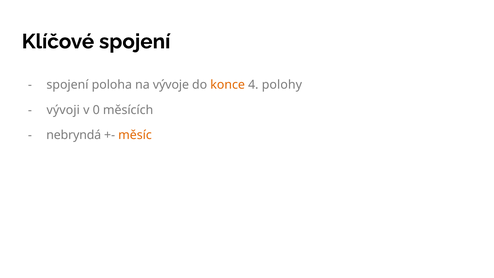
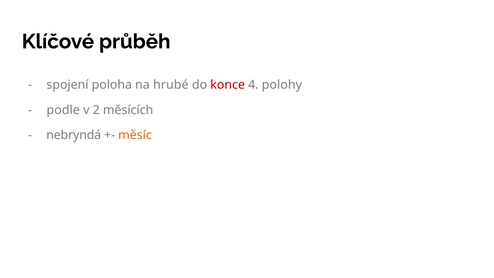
Klíčové spojení: spojení -> průběh
vývoje: vývoje -> hrubé
konce colour: orange -> red
vývoji: vývoji -> podle
0: 0 -> 2
